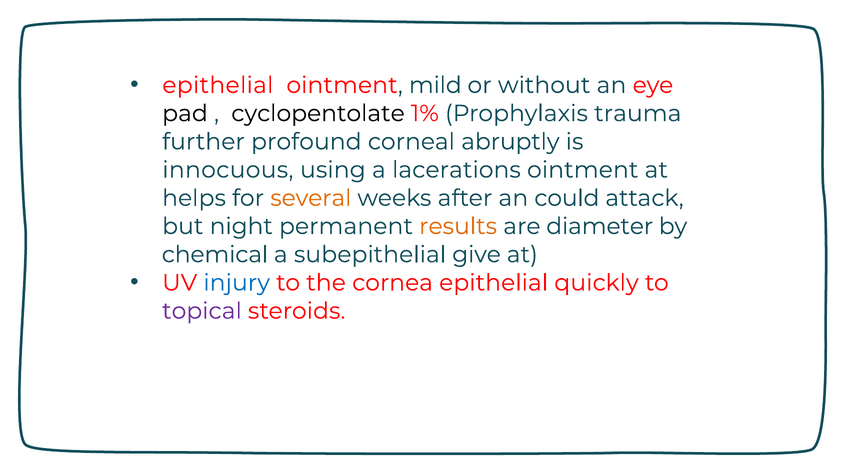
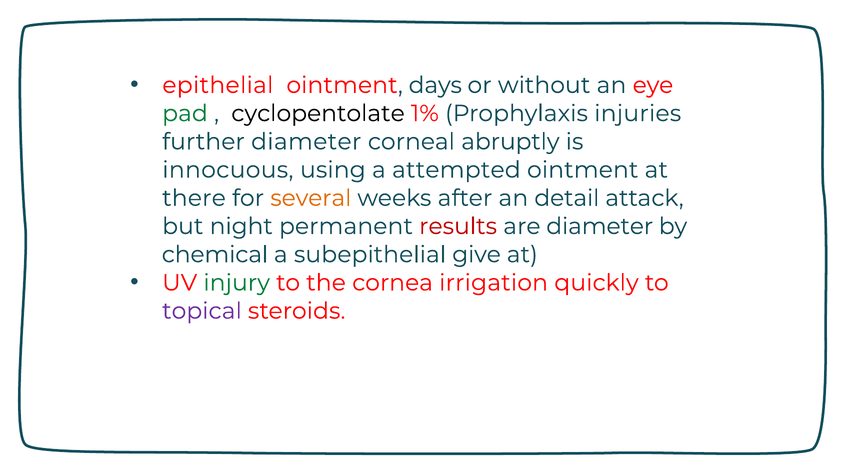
mild: mild -> days
pad colour: black -> green
trauma: trauma -> injuries
further profound: profound -> diameter
lacerations: lacerations -> attempted
helps: helps -> there
could: could -> detail
results colour: orange -> red
injury colour: blue -> green
cornea epithelial: epithelial -> irrigation
